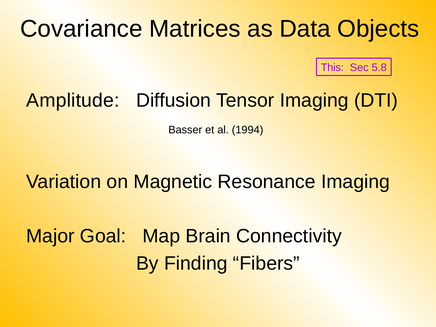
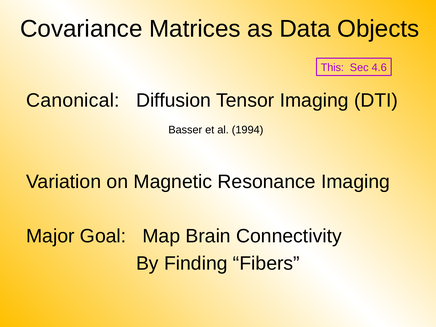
5.8: 5.8 -> 4.6
Amplitude: Amplitude -> Canonical
